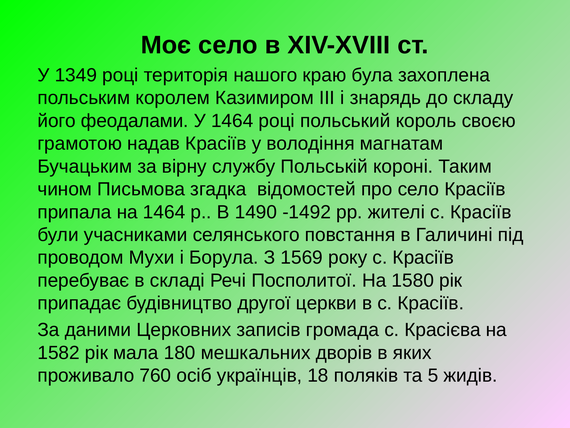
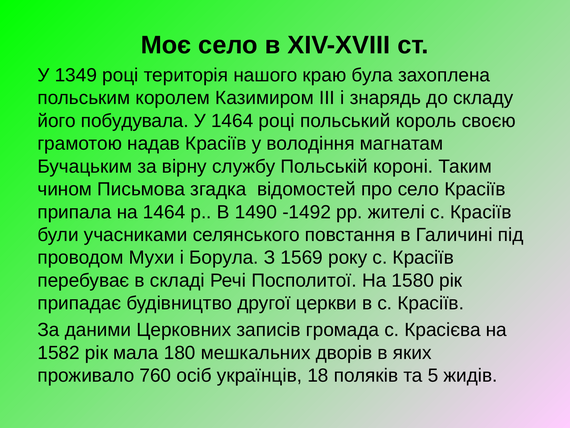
феодалами: феодалами -> побудувала
